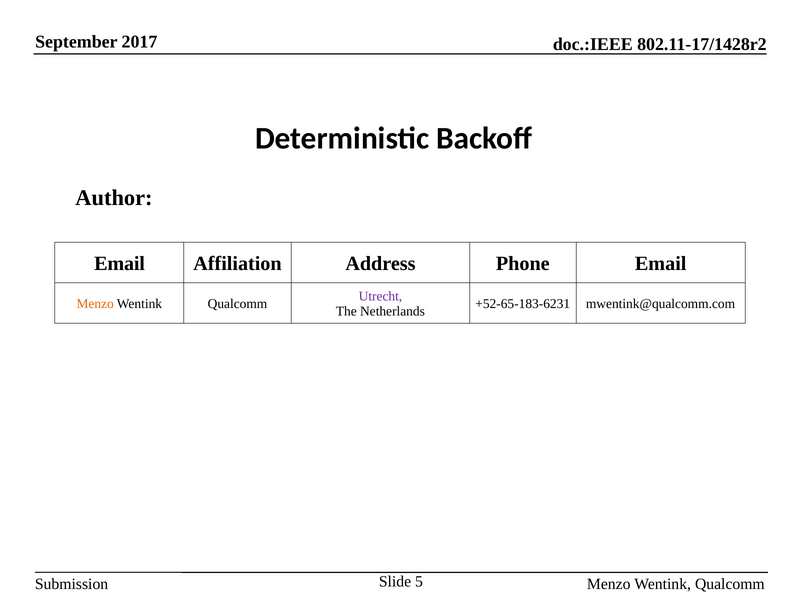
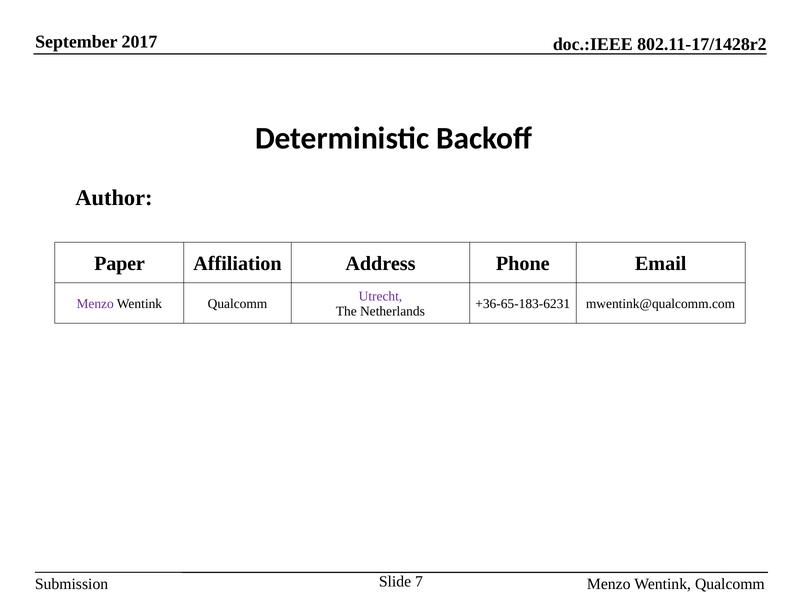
Email at (120, 263): Email -> Paper
Menzo at (95, 303) colour: orange -> purple
+52-65-183-6231: +52-65-183-6231 -> +36-65-183-6231
5: 5 -> 7
